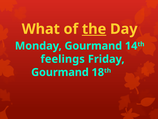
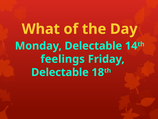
the underline: present -> none
Monday Gourmand: Gourmand -> Delectable
Gourmand at (60, 72): Gourmand -> Delectable
